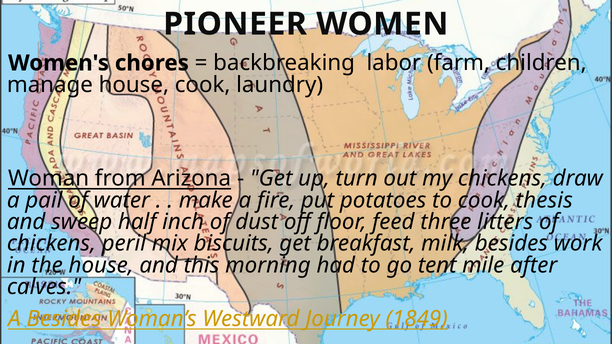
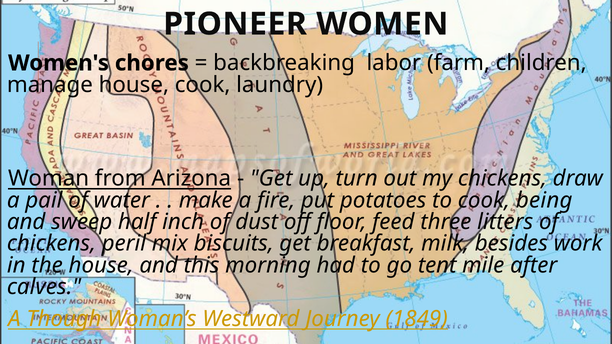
thesis: thesis -> being
A Besides: Besides -> Though
